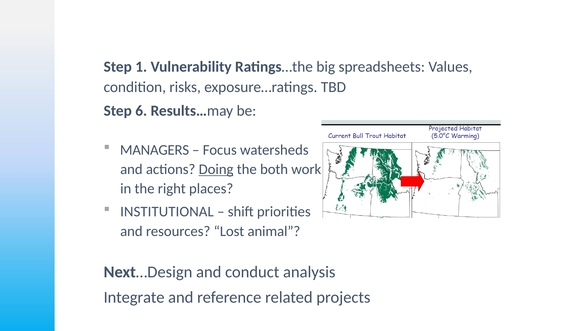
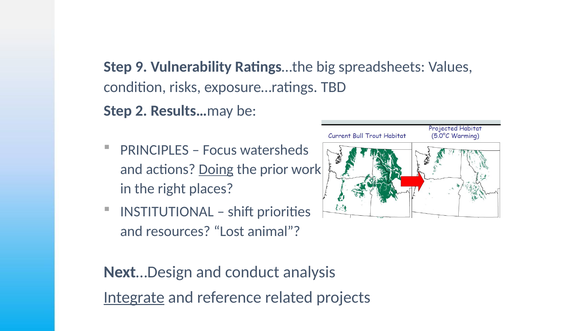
1: 1 -> 9
6: 6 -> 2
MANAGERS: MANAGERS -> PRINCIPLES
both: both -> prior
Integrate underline: none -> present
